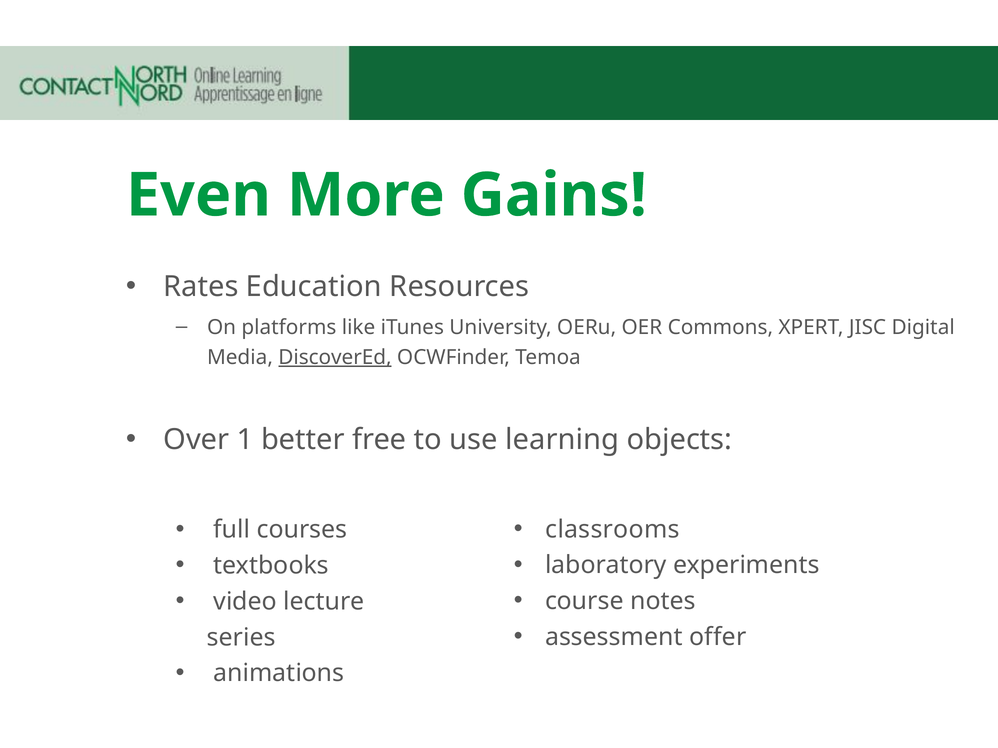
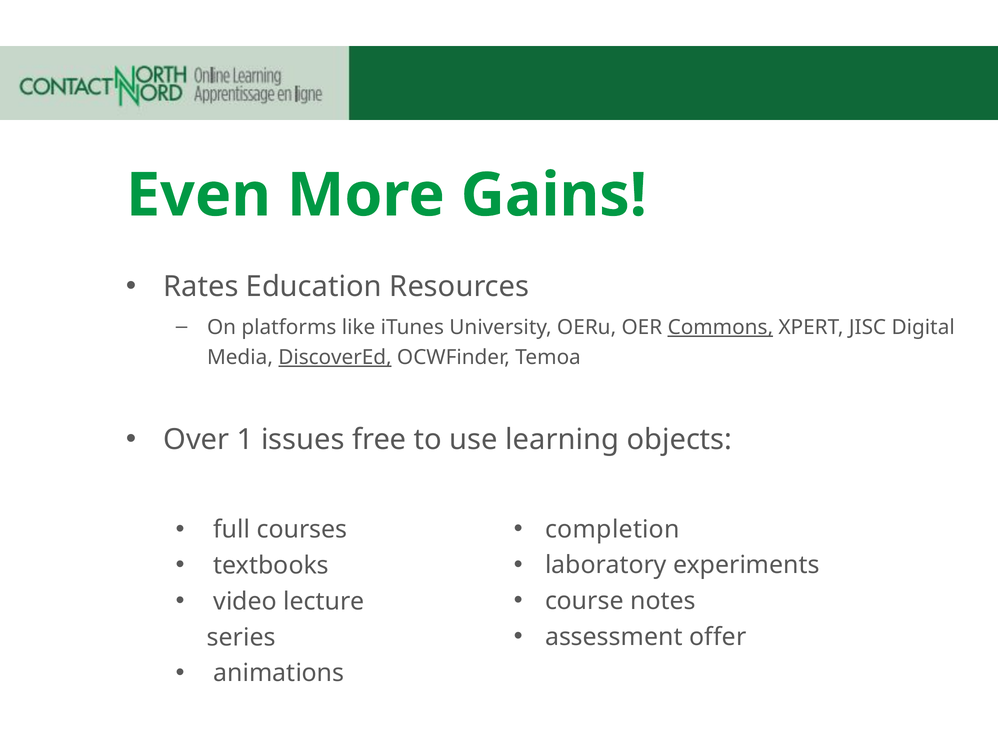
Commons underline: none -> present
better: better -> issues
classrooms: classrooms -> completion
